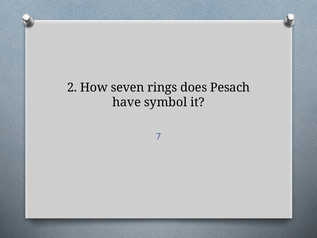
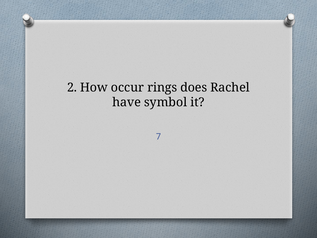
seven: seven -> occur
Pesach: Pesach -> Rachel
